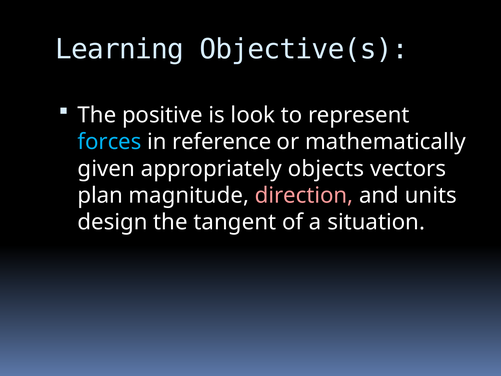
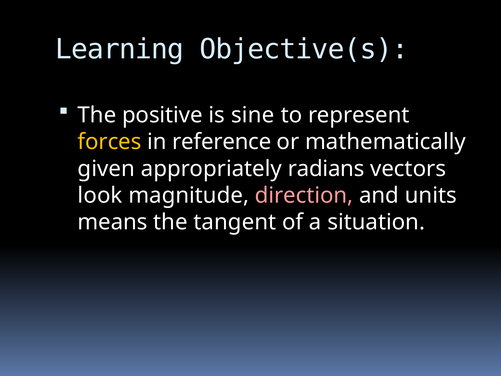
look: look -> sine
forces colour: light blue -> yellow
objects: objects -> radians
plan: plan -> look
design: design -> means
